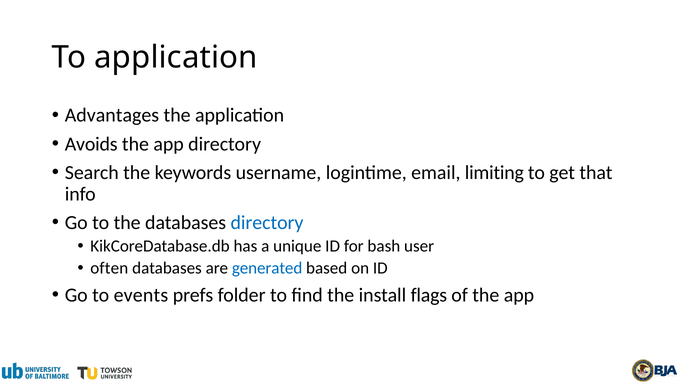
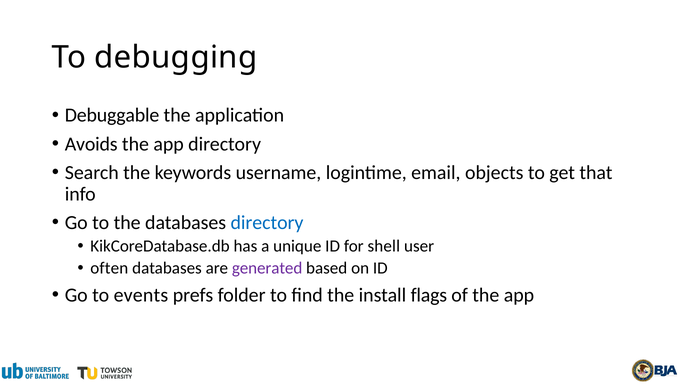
To application: application -> debugging
Advantages: Advantages -> Debuggable
limiting: limiting -> objects
bash: bash -> shell
generated colour: blue -> purple
